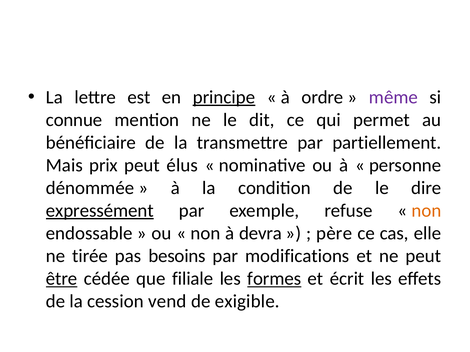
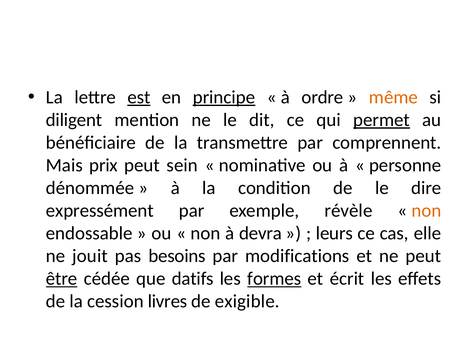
est underline: none -> present
même colour: purple -> orange
connue: connue -> diligent
permet underline: none -> present
partiellement: partiellement -> comprennent
élus: élus -> sein
expressément underline: present -> none
refuse: refuse -> révèle
père: père -> leurs
tirée: tirée -> jouit
filiale: filiale -> datifs
vend: vend -> livres
